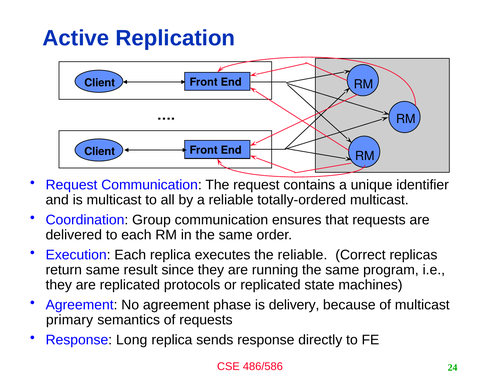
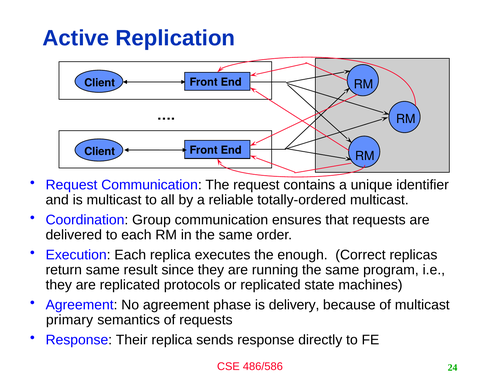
the reliable: reliable -> enough
Long: Long -> Their
